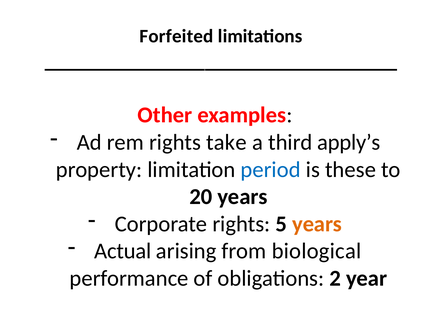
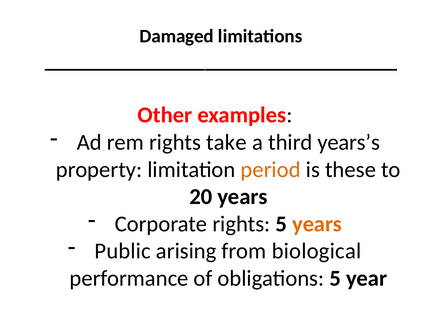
Forfeited: Forfeited -> Damaged
apply’s: apply’s -> years’s
period colour: blue -> orange
Actual: Actual -> Public
obligations 2: 2 -> 5
